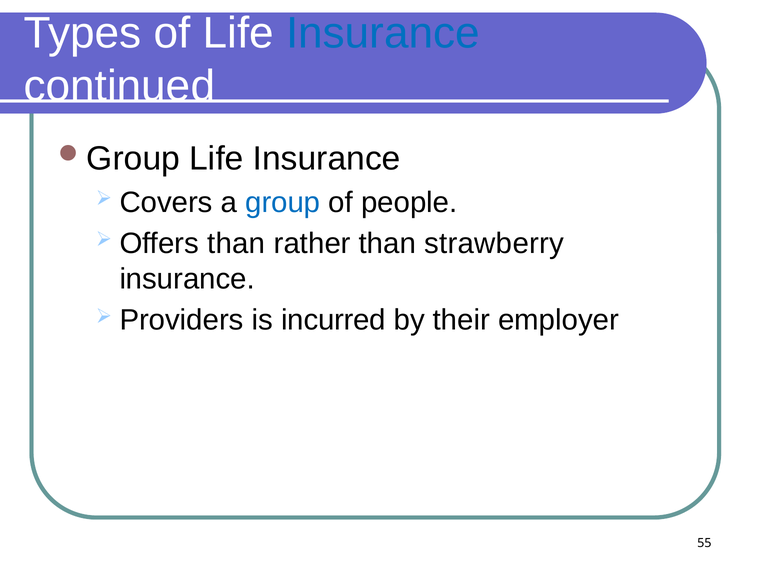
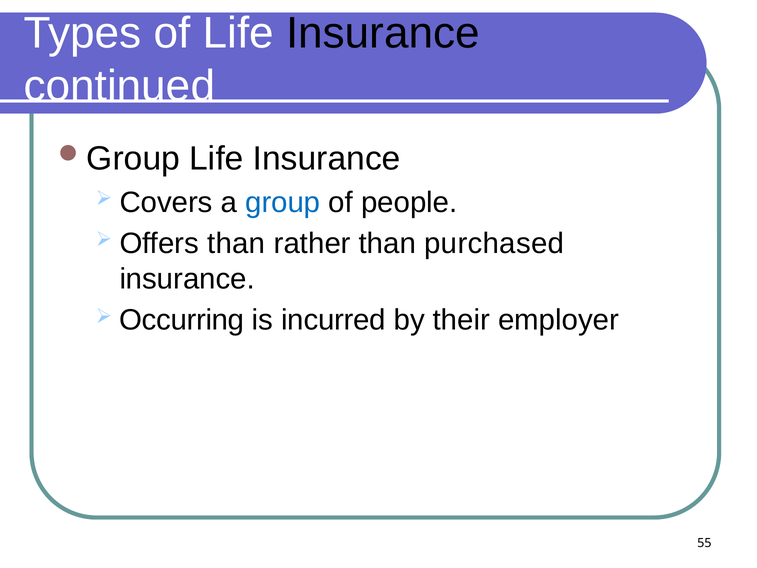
Insurance at (383, 33) colour: blue -> black
strawberry: strawberry -> purchased
Providers: Providers -> Occurring
